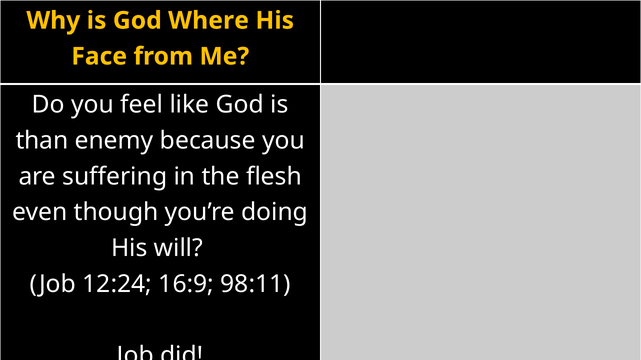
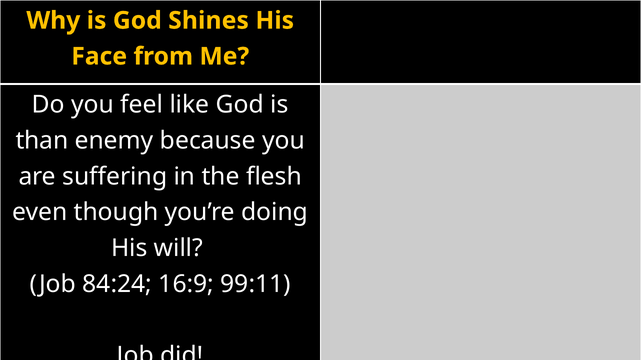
Where: Where -> Shines
12:24: 12:24 -> 84:24
98:11: 98:11 -> 99:11
